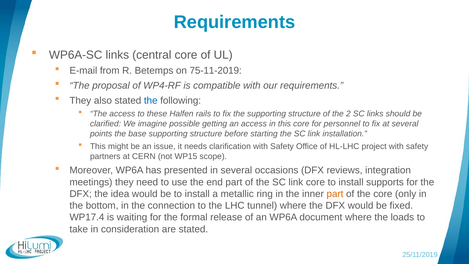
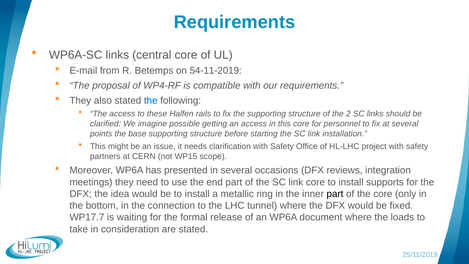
75-11-2019: 75-11-2019 -> 54-11-2019
part at (335, 194) colour: orange -> black
WP17.4: WP17.4 -> WP17.7
